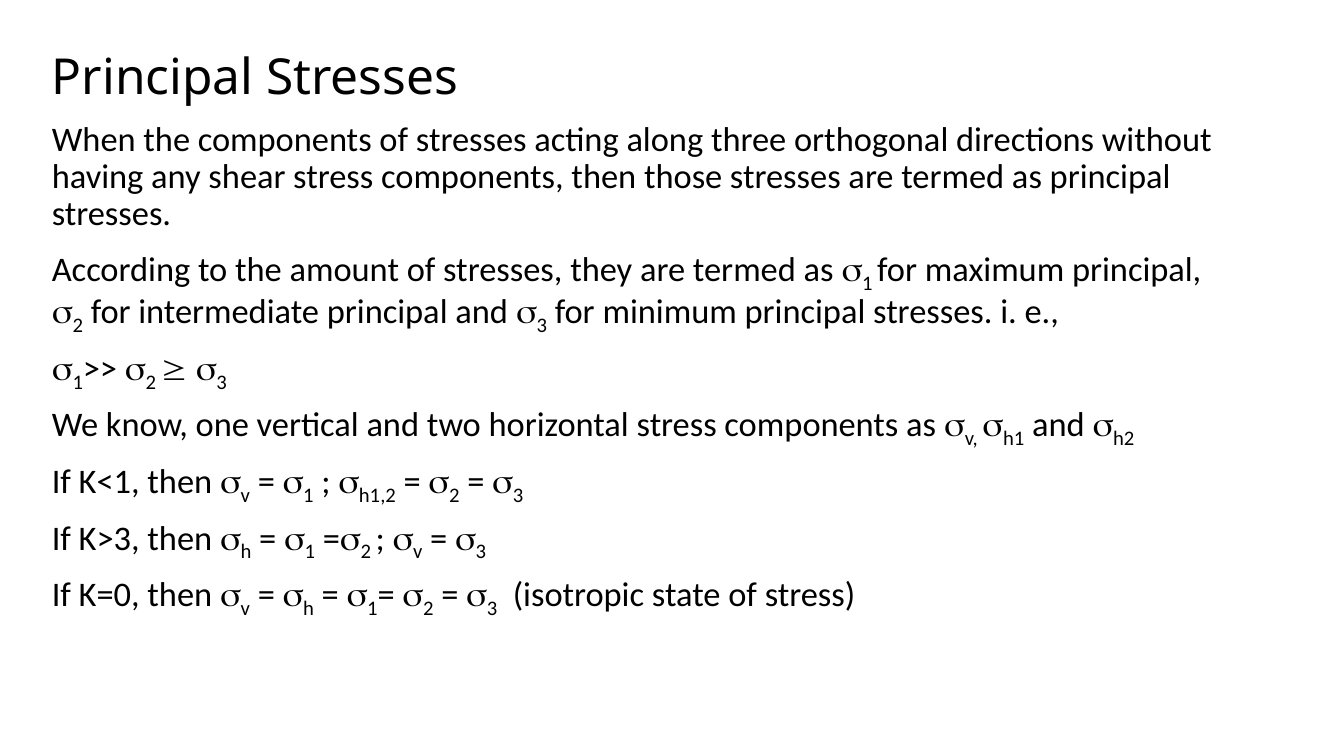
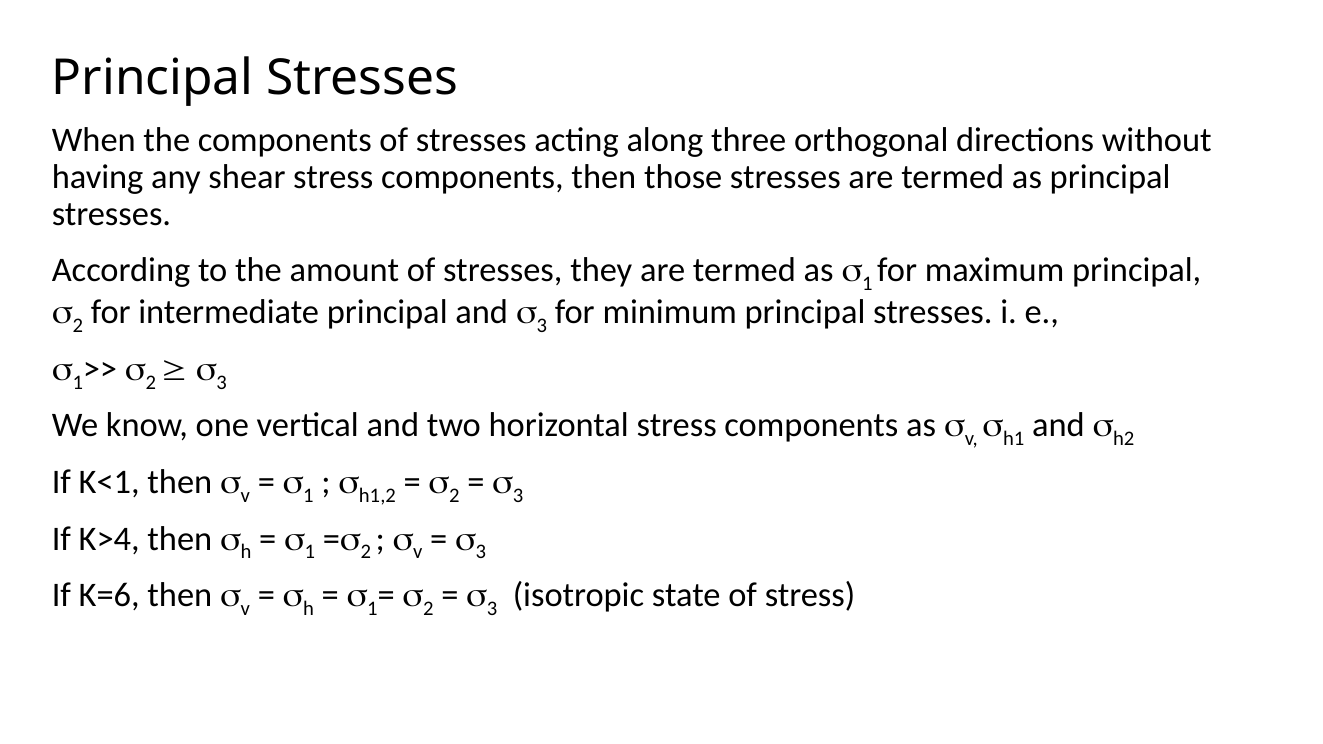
K>3: K>3 -> K>4
K=0: K=0 -> K=6
